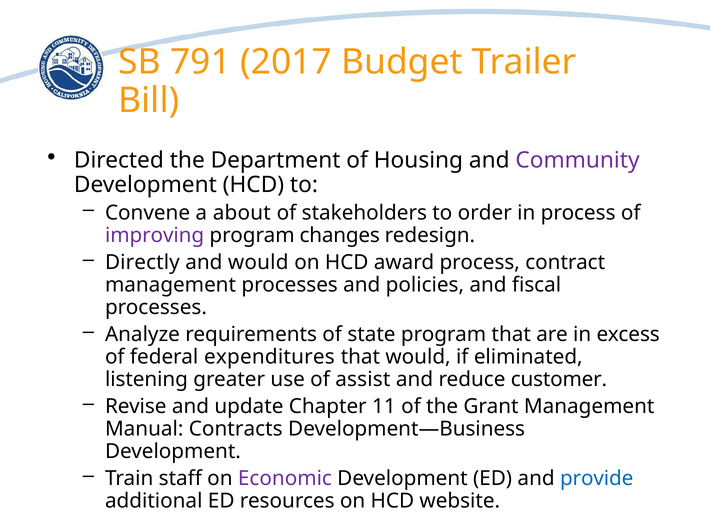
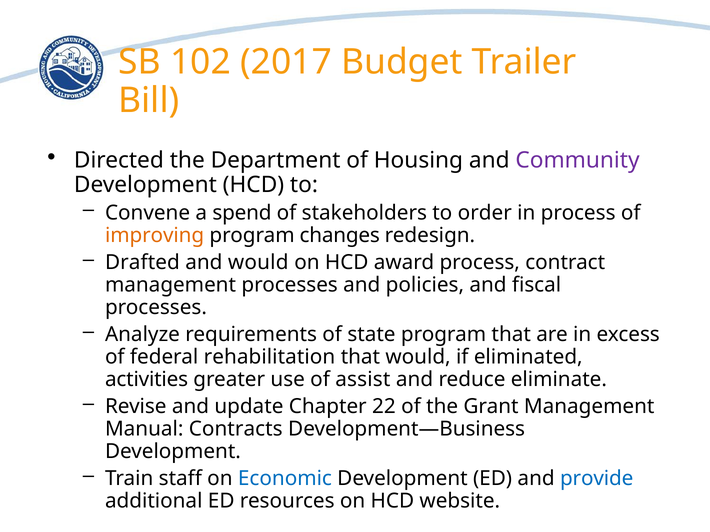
791: 791 -> 102
about: about -> spend
improving colour: purple -> orange
Directly: Directly -> Drafted
expenditures: expenditures -> rehabilitation
listening: listening -> activities
customer: customer -> eliminate
11: 11 -> 22
Economic colour: purple -> blue
